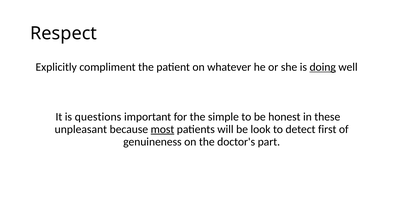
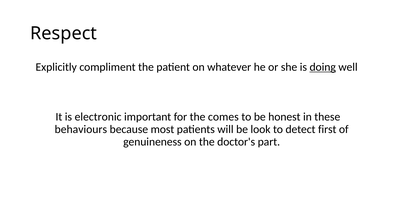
questions: questions -> electronic
simple: simple -> comes
unpleasant: unpleasant -> behaviours
most underline: present -> none
